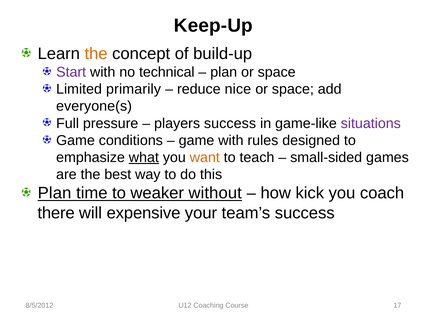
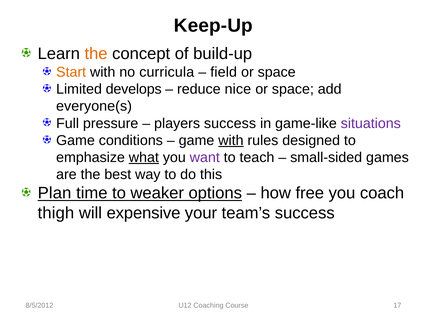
Start colour: purple -> orange
technical: technical -> curricula
plan at (224, 72): plan -> field
primarily: primarily -> develops
with at (231, 140) underline: none -> present
want colour: orange -> purple
without: without -> options
kick: kick -> free
there: there -> thigh
